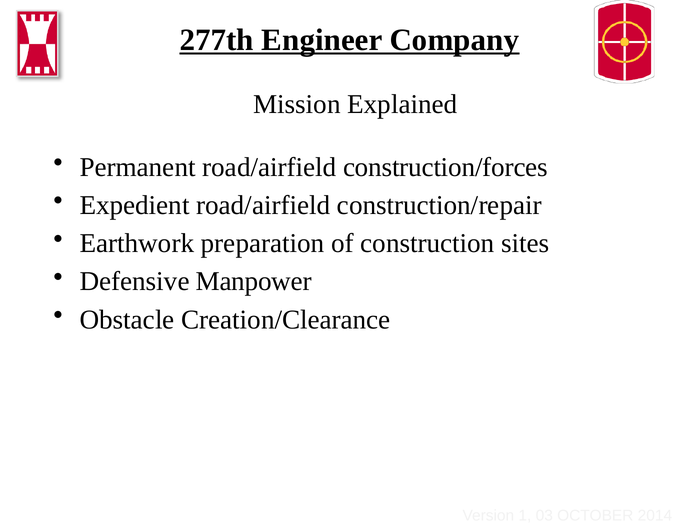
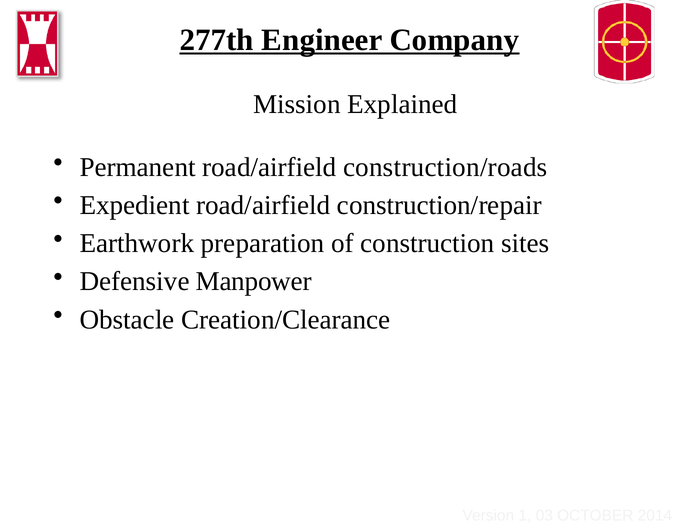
construction/forces: construction/forces -> construction/roads
